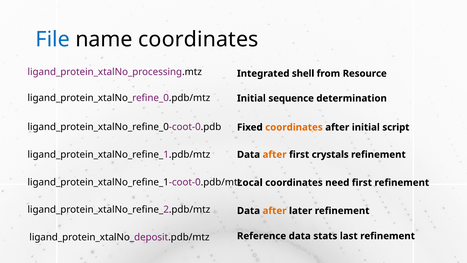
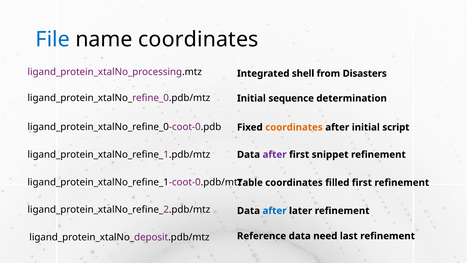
Resource: Resource -> Disasters
after at (275, 154) colour: orange -> purple
crystals: crystals -> snippet
Local: Local -> Table
need: need -> filled
after at (275, 211) colour: orange -> blue
stats: stats -> need
